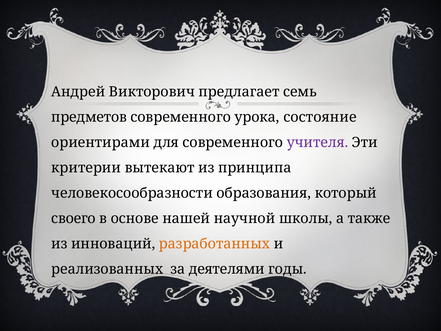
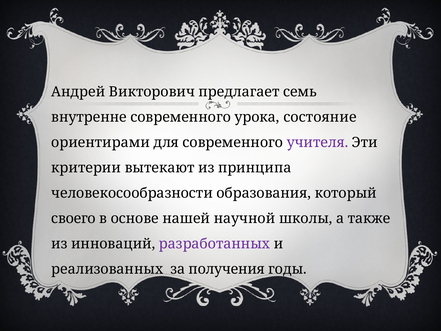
предметов: предметов -> внутренне
разработанных colour: orange -> purple
деятелями: деятелями -> получения
